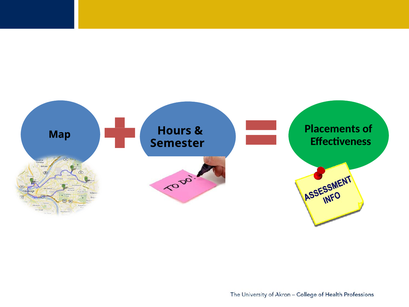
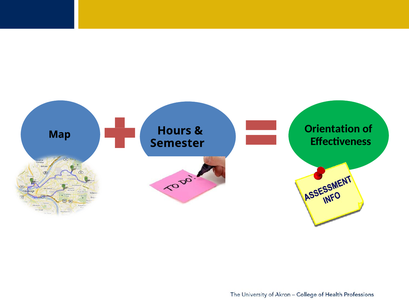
Placements: Placements -> Orientation
